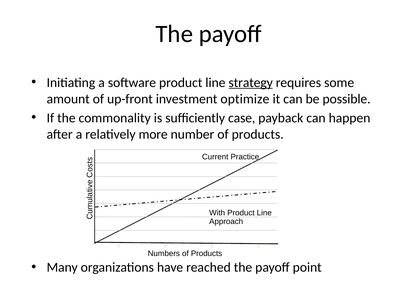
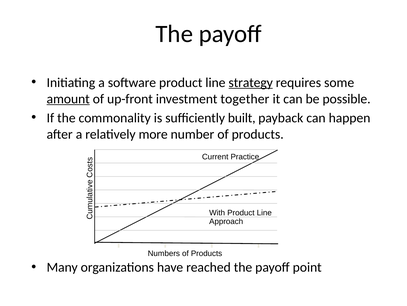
amount underline: none -> present
optimize: optimize -> together
case: case -> built
